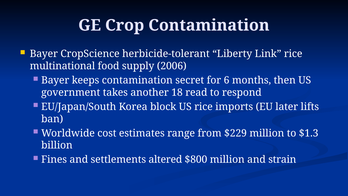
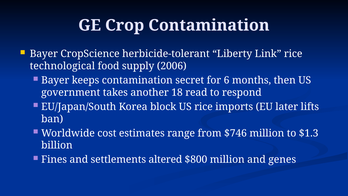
multinational: multinational -> technological
$229: $229 -> $746
strain: strain -> genes
